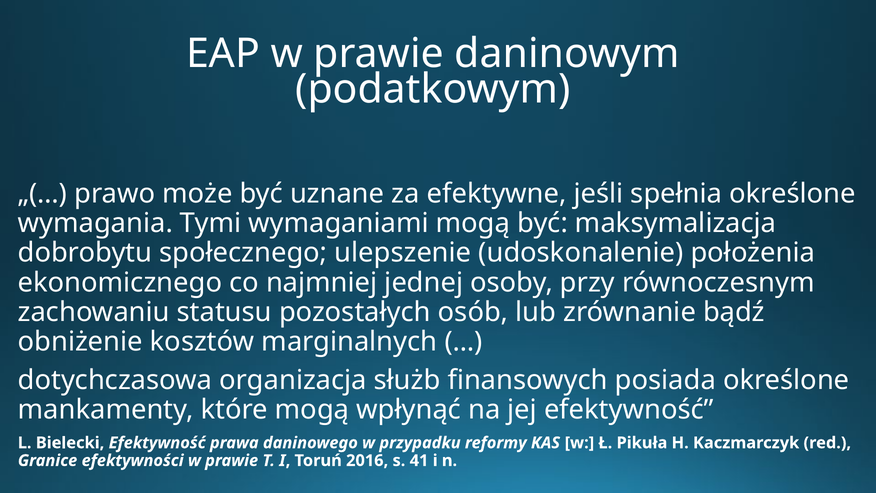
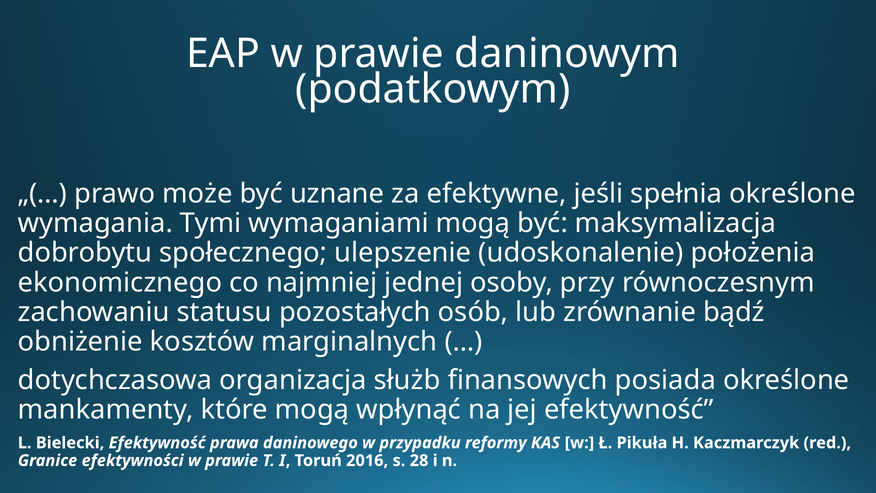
41: 41 -> 28
